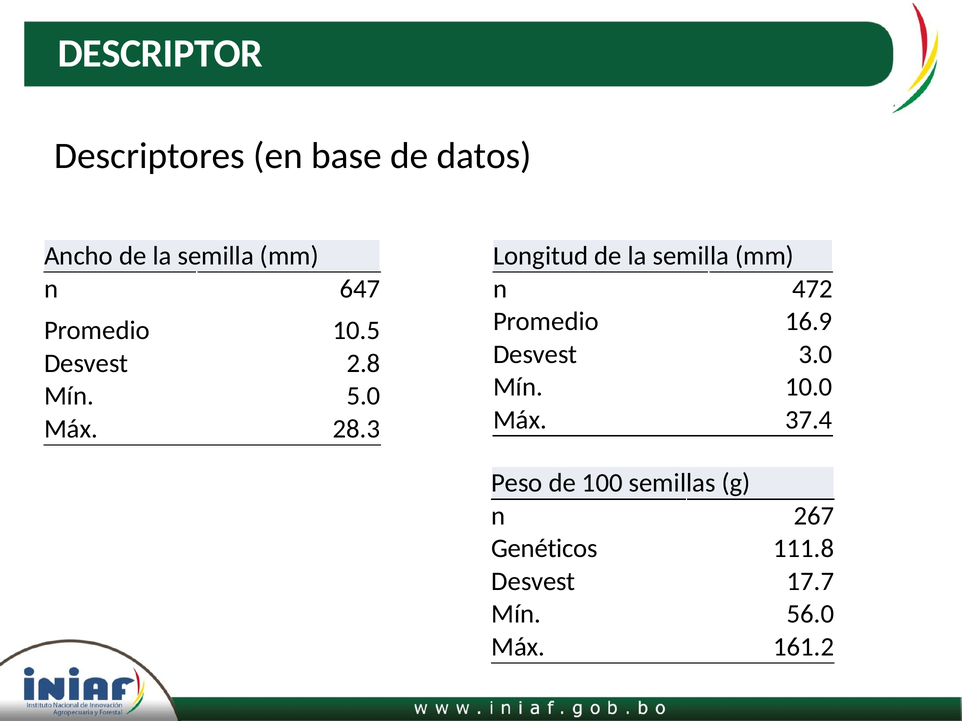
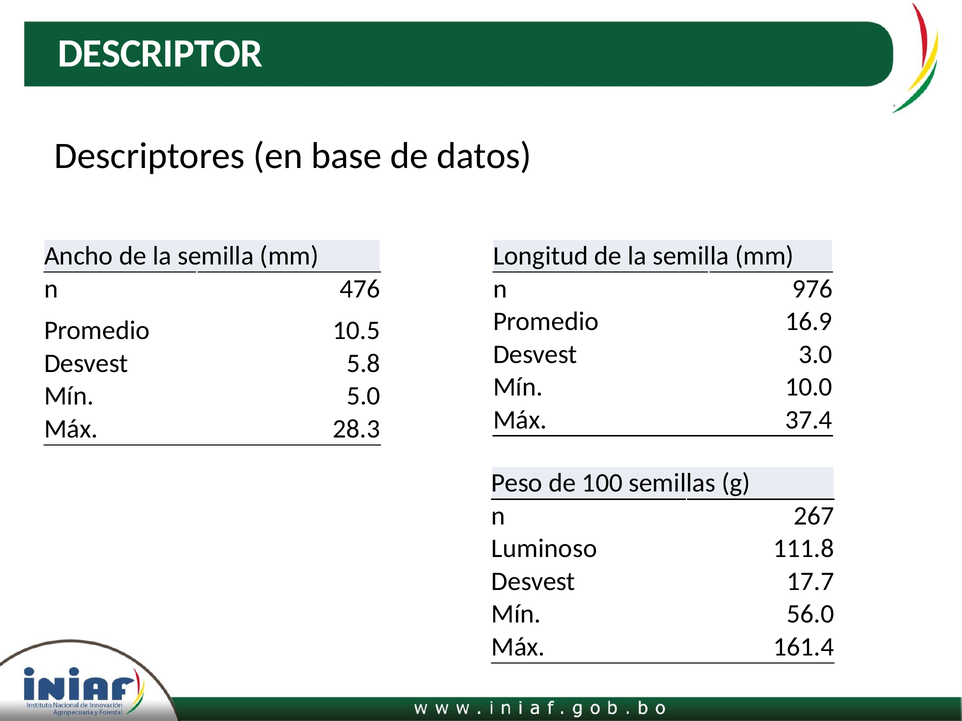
647: 647 -> 476
472: 472 -> 976
2.8: 2.8 -> 5.8
Genéticos: Genéticos -> Luminoso
161.2: 161.2 -> 161.4
